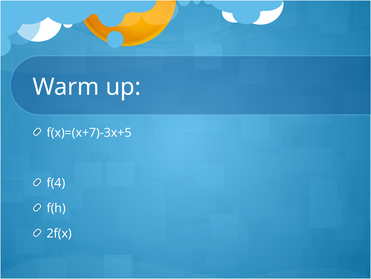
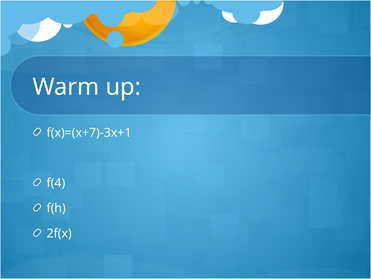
f(x)=(x+7)-3x+5: f(x)=(x+7)-3x+5 -> f(x)=(x+7)-3x+1
